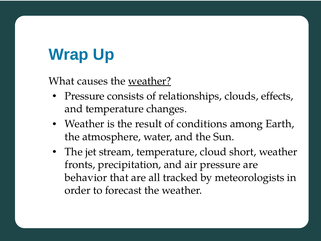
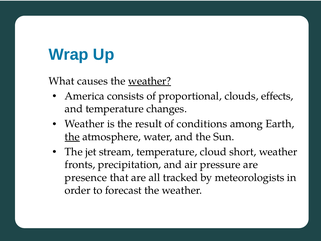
Pressure at (85, 96): Pressure -> America
relationships: relationships -> proportional
the at (72, 137) underline: none -> present
behavior: behavior -> presence
